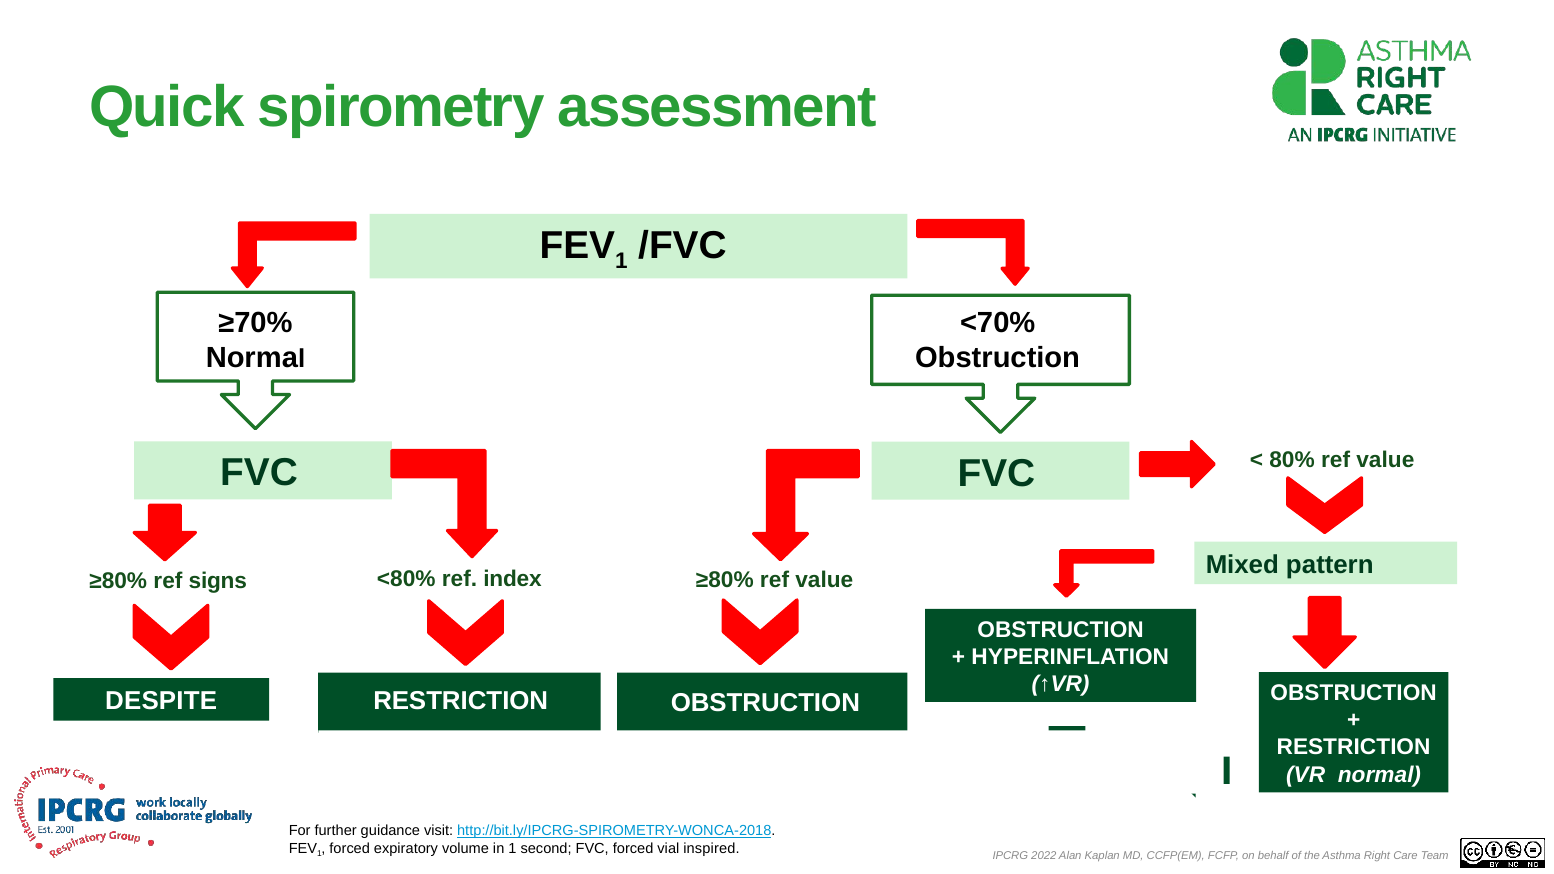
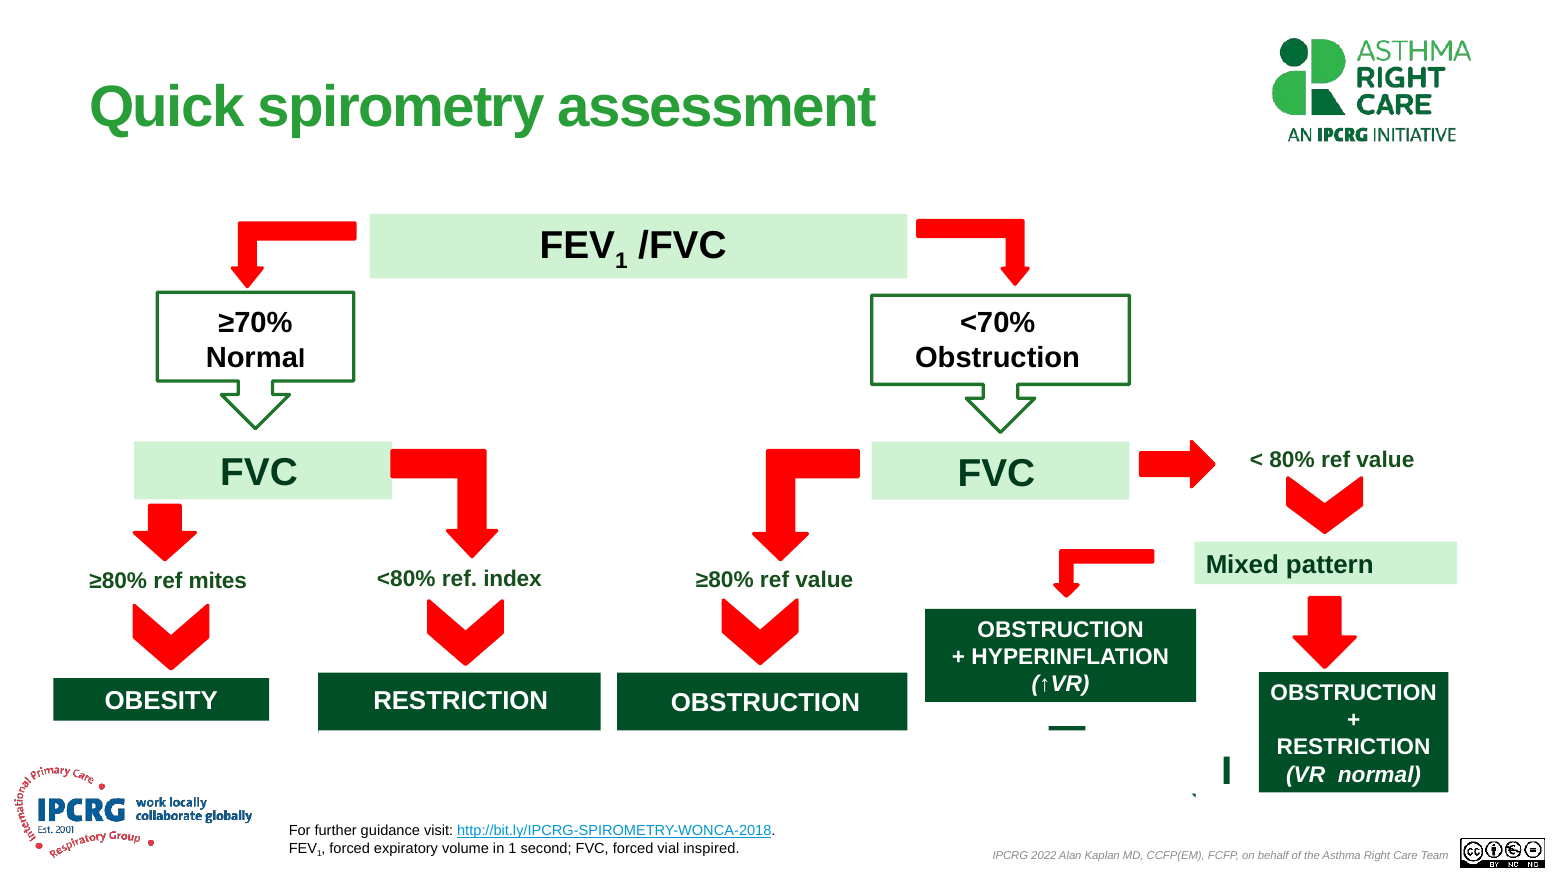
signs: signs -> mites
DESPITE: DESPITE -> OBESITY
